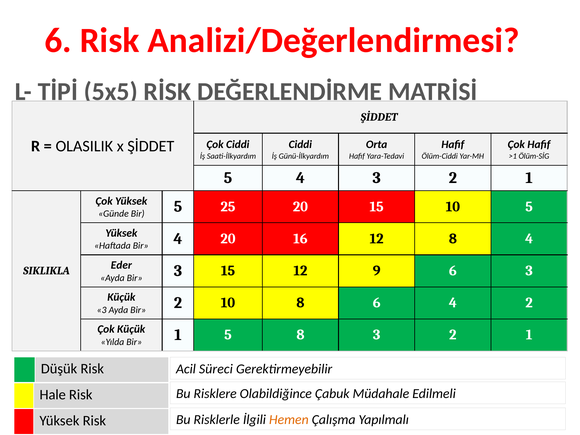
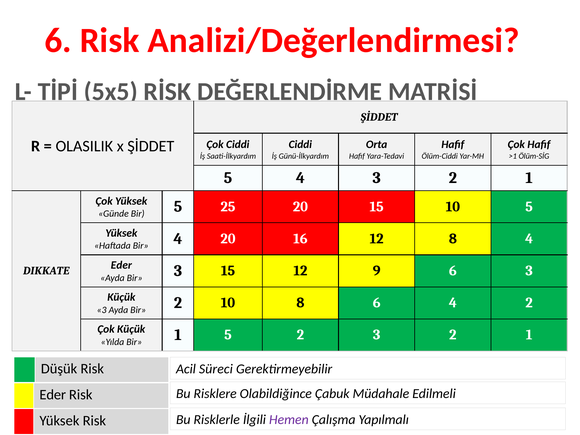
SIKLIKLA: SIKLIKLA -> DIKKATE
5 8: 8 -> 2
Hale at (53, 395): Hale -> Eder
Hemen colour: orange -> purple
